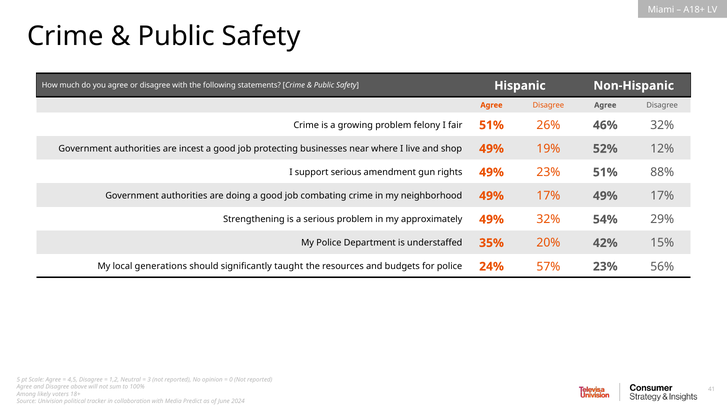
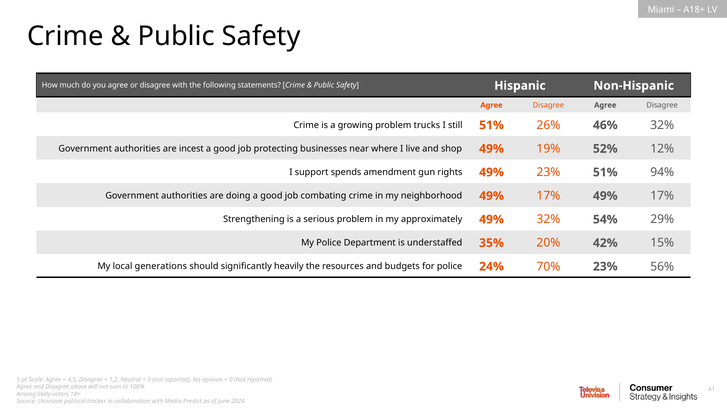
felony: felony -> trucks
fair: fair -> still
support serious: serious -> spends
88%: 88% -> 94%
taught: taught -> heavily
57%: 57% -> 70%
